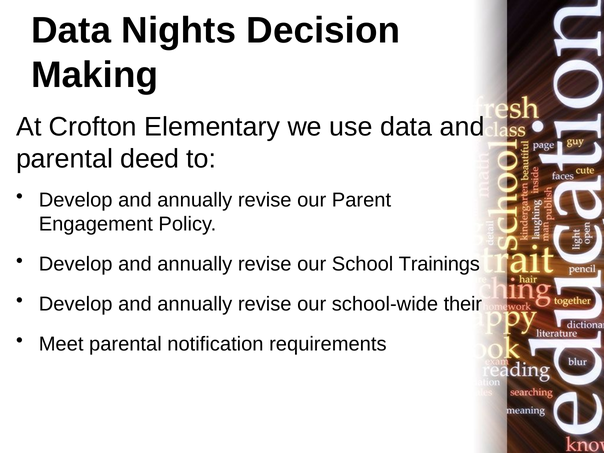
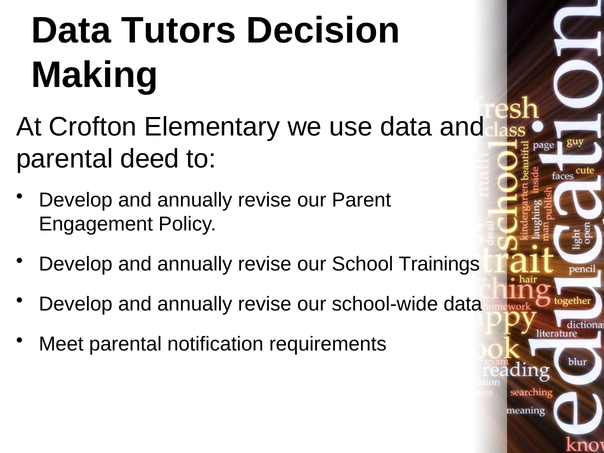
Nights: Nights -> Tutors
school-wide their: their -> data
